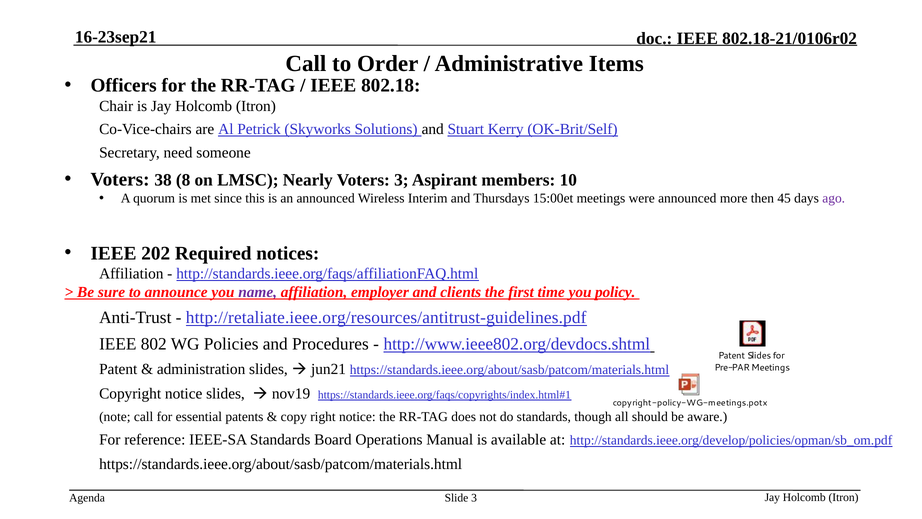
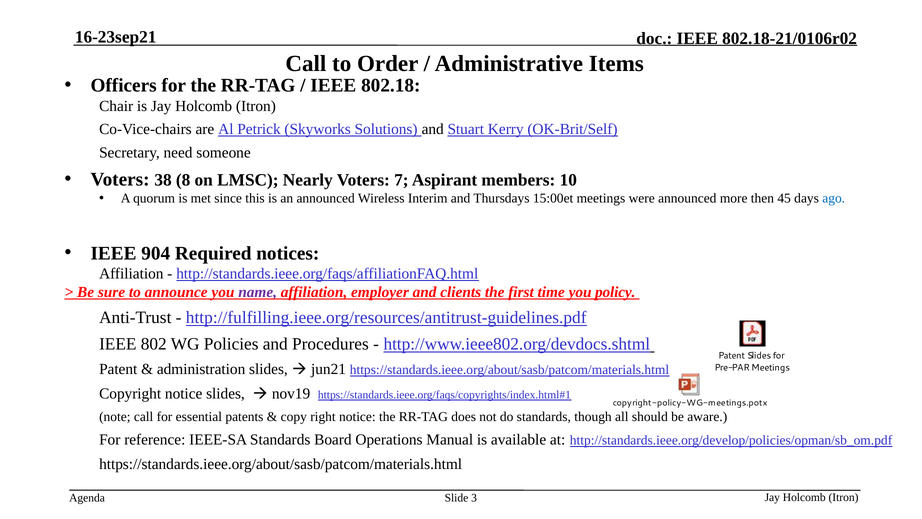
Voters 3: 3 -> 7
ago colour: purple -> blue
202: 202 -> 904
http://retaliate.ieee.org/resources/antitrust-guidelines.pdf: http://retaliate.ieee.org/resources/antitrust-guidelines.pdf -> http://fulfilling.ieee.org/resources/antitrust-guidelines.pdf
